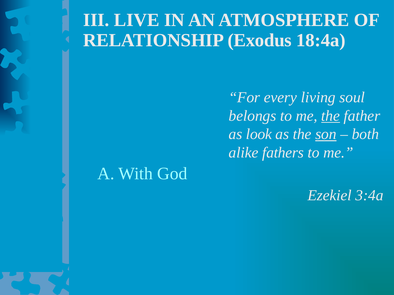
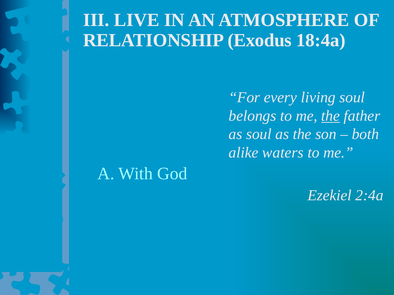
as look: look -> soul
son underline: present -> none
fathers: fathers -> waters
3:4a: 3:4a -> 2:4a
